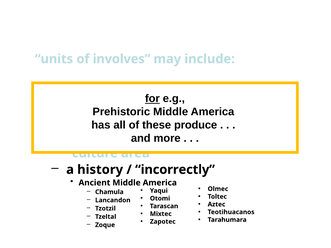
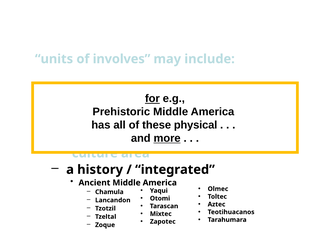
produce: produce -> physical
more underline: none -> present
incorrectly: incorrectly -> integrated
